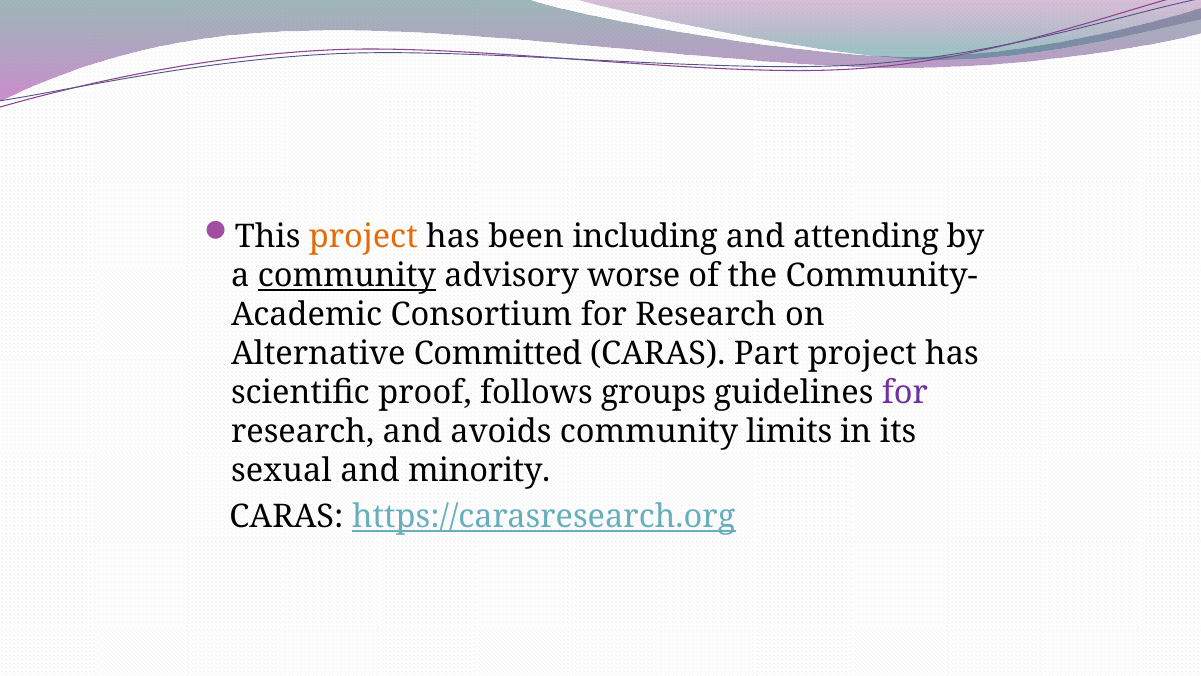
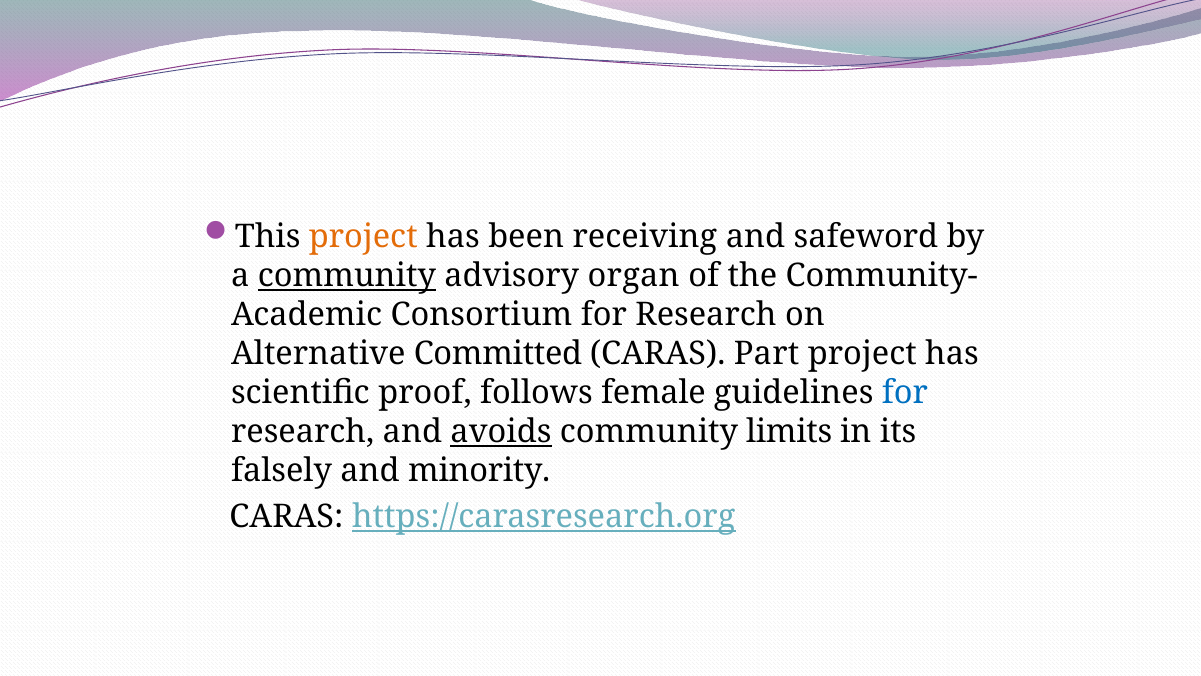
including: including -> receiving
attending: attending -> safeword
worse: worse -> organ
groups: groups -> female
for at (905, 392) colour: purple -> blue
avoids underline: none -> present
sexual: sexual -> falsely
